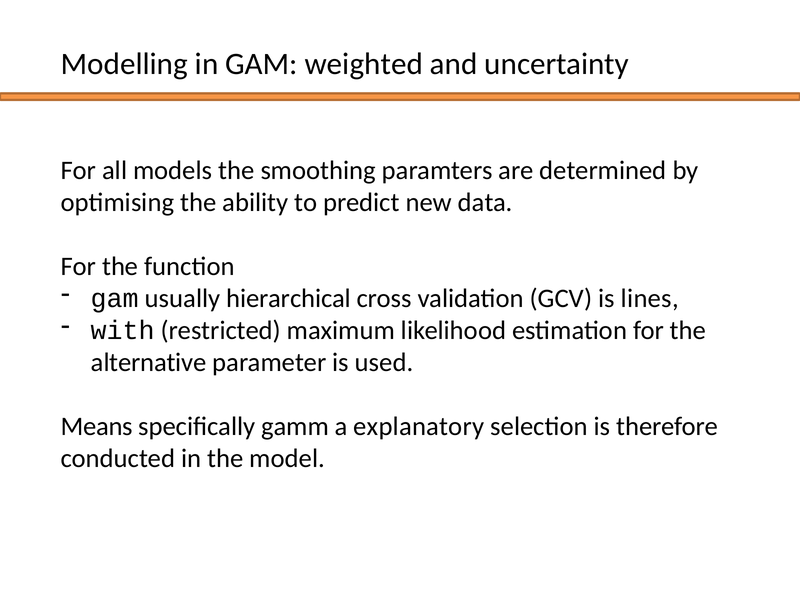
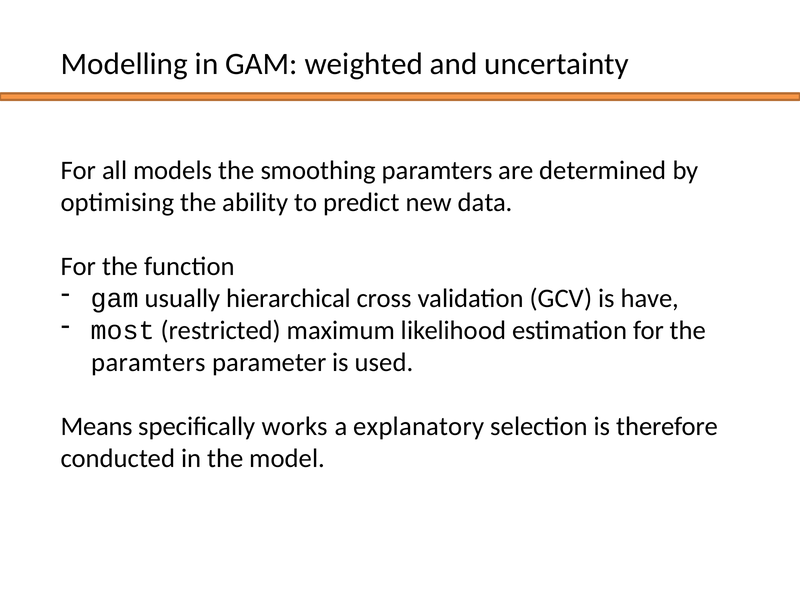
lines: lines -> have
with: with -> most
alternative at (149, 363): alternative -> paramters
gamm: gamm -> works
